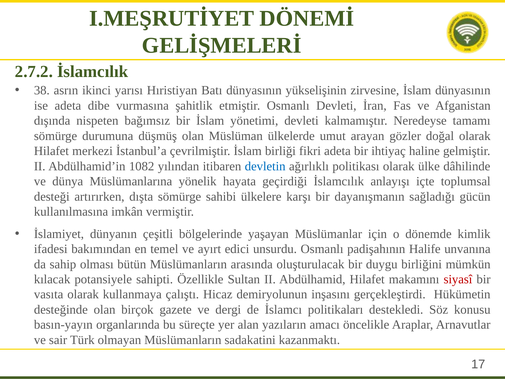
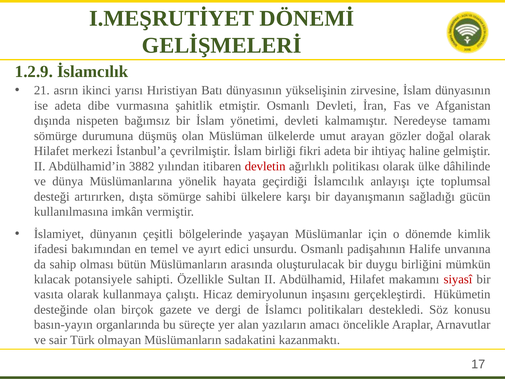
2.7.2: 2.7.2 -> 1.2.9
38: 38 -> 21
1082: 1082 -> 3882
devletin colour: blue -> red
